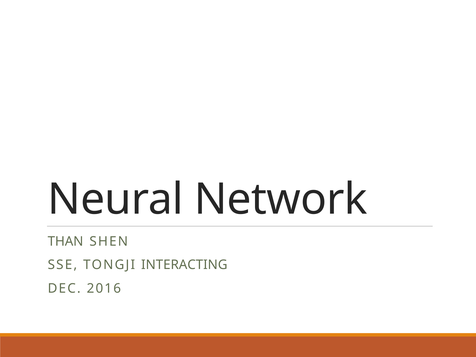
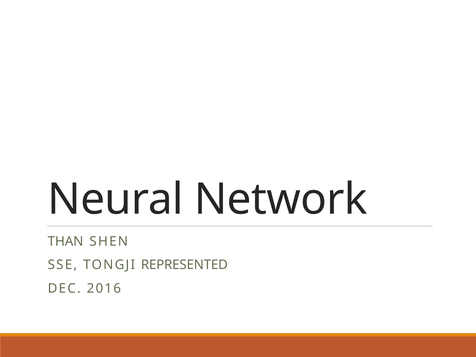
INTERACTING: INTERACTING -> REPRESENTED
